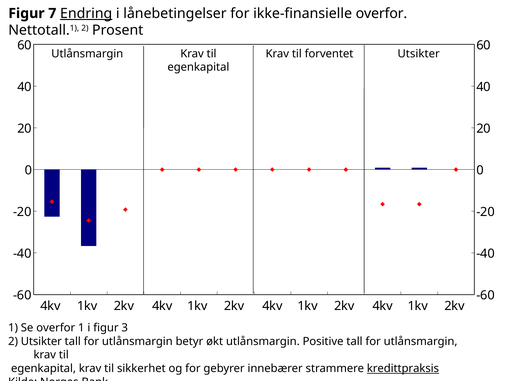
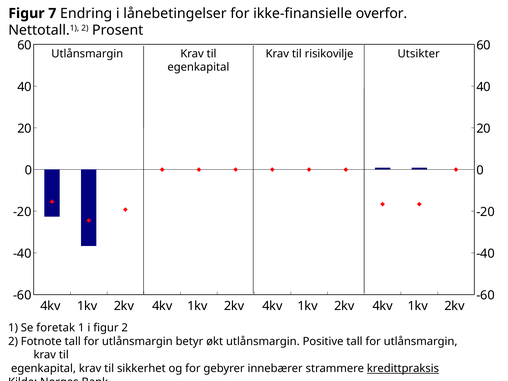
Endring underline: present -> none
forventet: forventet -> risikovilje
Se overfor: overfor -> foretak
figur 3: 3 -> 2
2 Utsikter: Utsikter -> Fotnote
